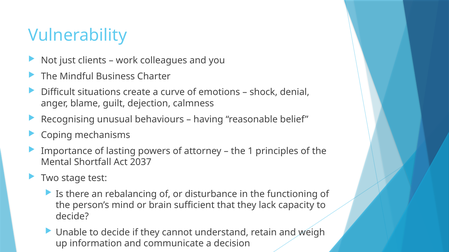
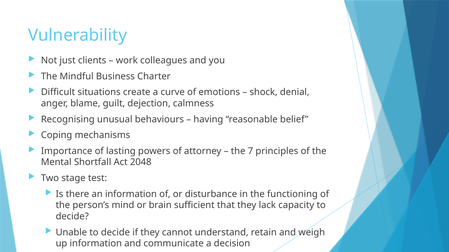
1: 1 -> 7
2037: 2037 -> 2048
an rebalancing: rebalancing -> information
